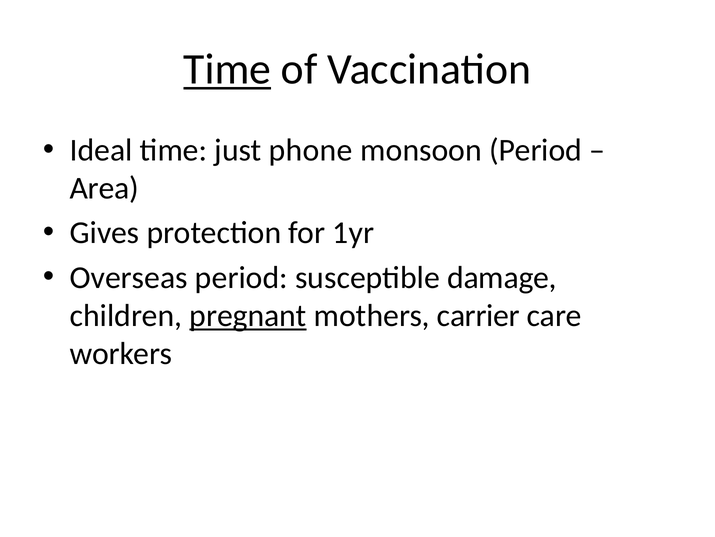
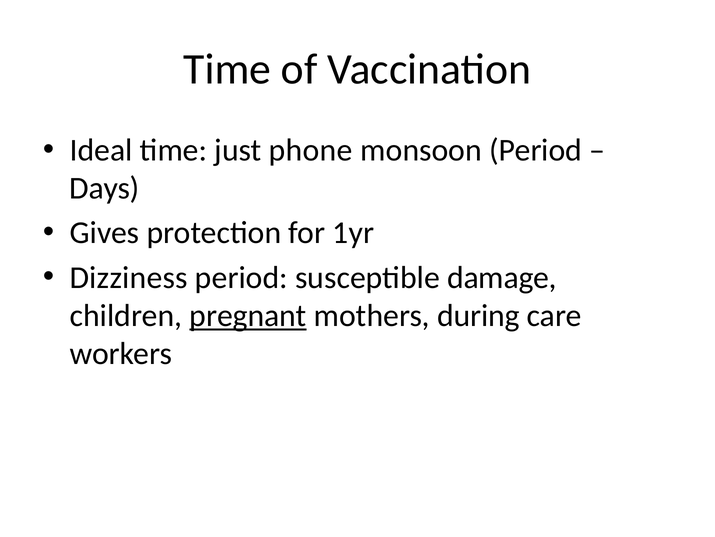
Time at (227, 69) underline: present -> none
Area: Area -> Days
Overseas: Overseas -> Dizziness
carrier: carrier -> during
